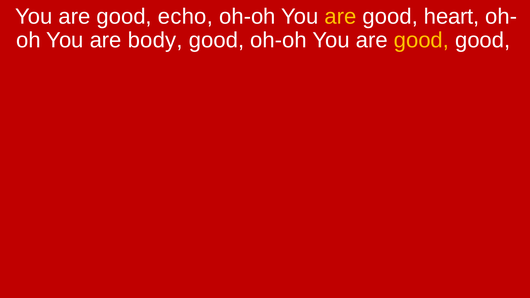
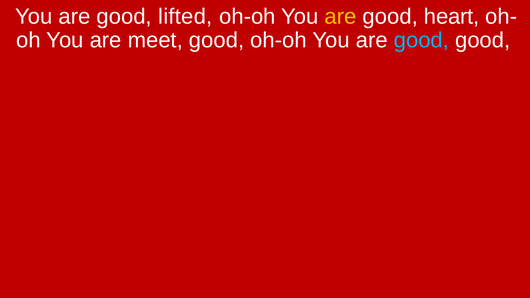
echo: echo -> lifted
body: body -> meet
good at (421, 40) colour: yellow -> light blue
